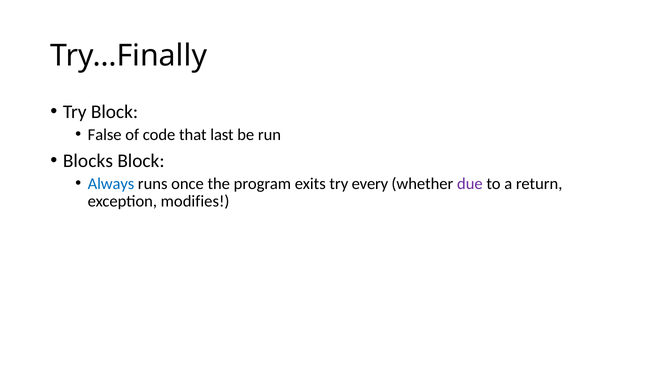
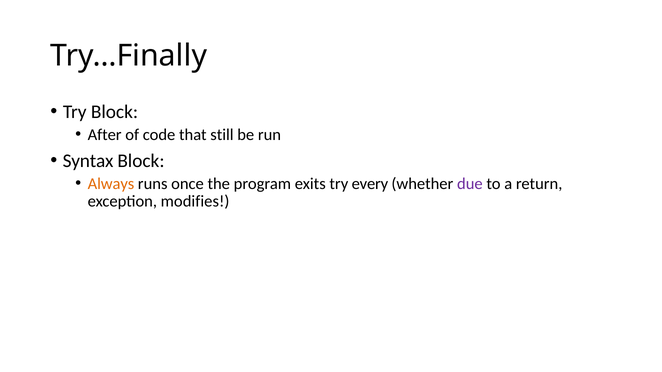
False: False -> After
last: last -> still
Blocks: Blocks -> Syntax
Always colour: blue -> orange
